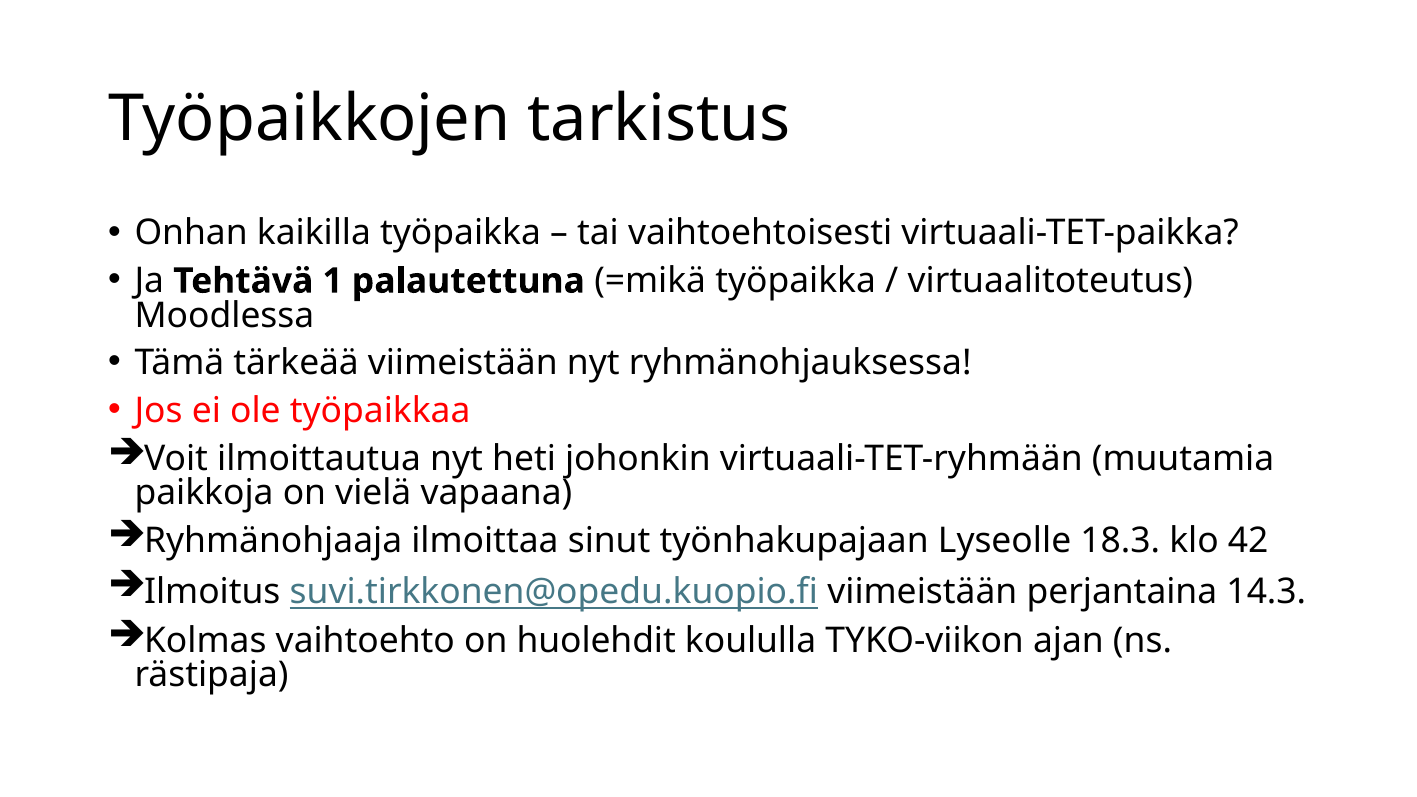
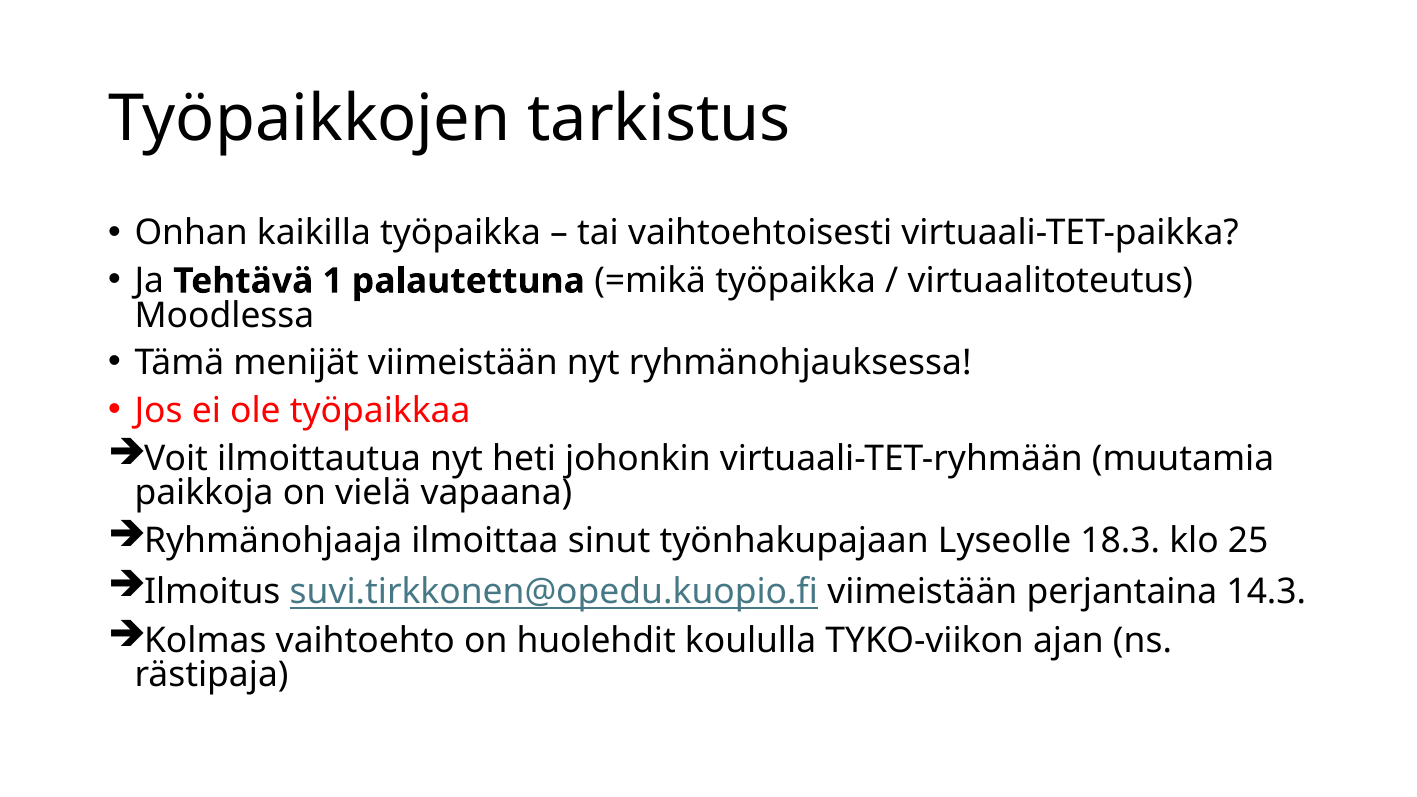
tärkeää: tärkeää -> menijät
42: 42 -> 25
